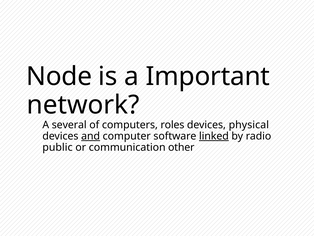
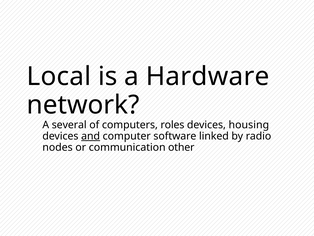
Node: Node -> Local
Important: Important -> Hardware
physical: physical -> housing
linked underline: present -> none
public: public -> nodes
